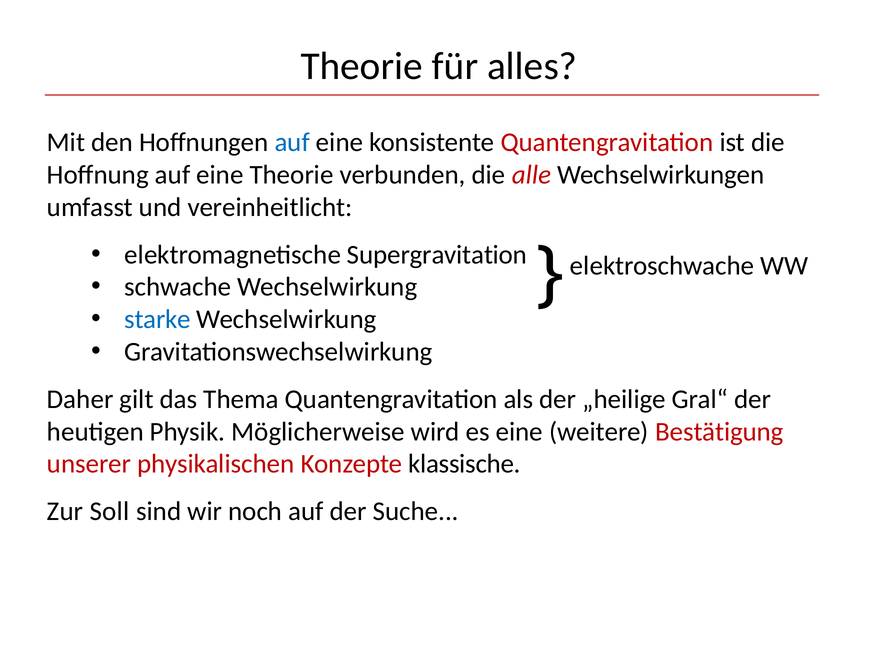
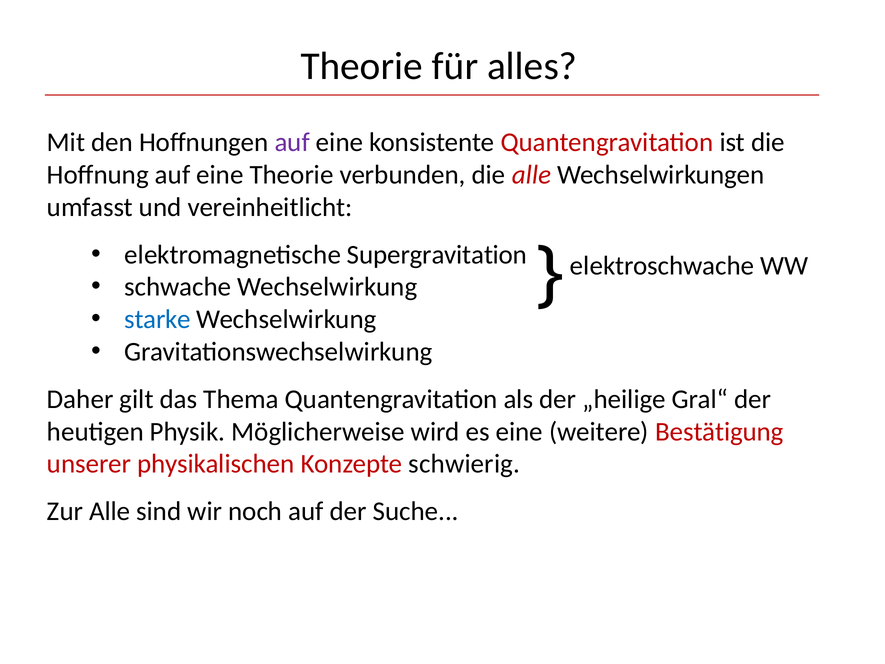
auf at (292, 142) colour: blue -> purple
klassische: klassische -> schwierig
Zur Soll: Soll -> Alle
